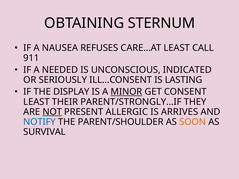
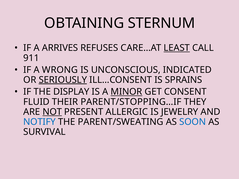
NAUSEA: NAUSEA -> ARRIVES
LEAST at (177, 48) underline: none -> present
NEEDED: NEEDED -> WRONG
SERIOUSLY underline: none -> present
LASTING: LASTING -> SPRAINS
LEAST at (36, 102): LEAST -> FLUID
PARENT/STRONGLY…IF: PARENT/STRONGLY…IF -> PARENT/STOPPING…IF
ARRIVES: ARRIVES -> JEWELRY
PARENT/SHOULDER: PARENT/SHOULDER -> PARENT/SWEATING
SOON colour: orange -> blue
